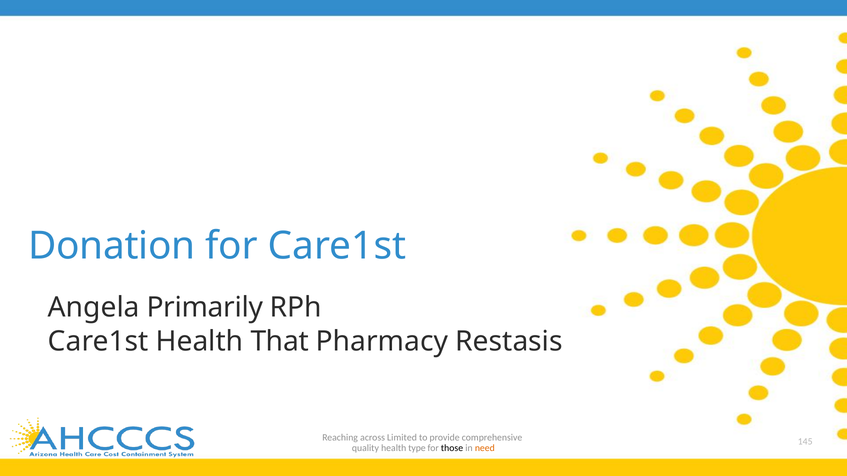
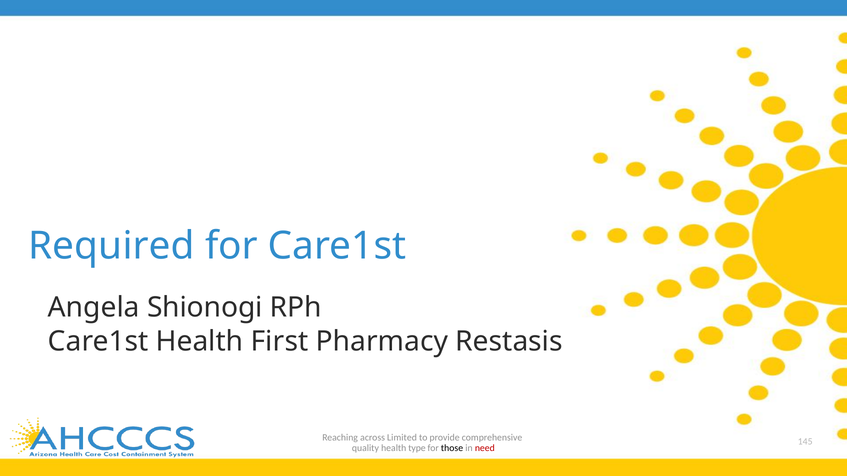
Donation: Donation -> Required
Primarily: Primarily -> Shionogi
That: That -> First
need colour: orange -> red
